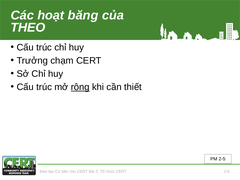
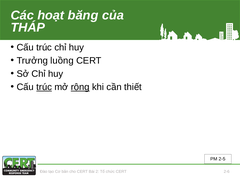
THEO: THEO -> THÁP
chạm: chạm -> luồng
trúc at (44, 87) underline: none -> present
